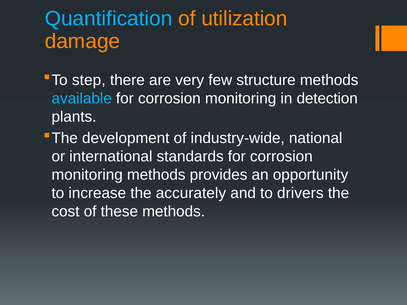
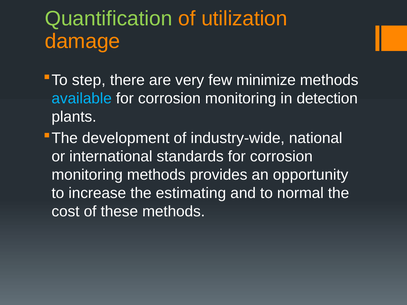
Quantification colour: light blue -> light green
structure: structure -> minimize
accurately: accurately -> estimating
drivers: drivers -> normal
